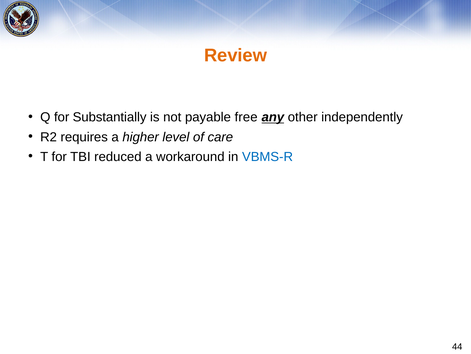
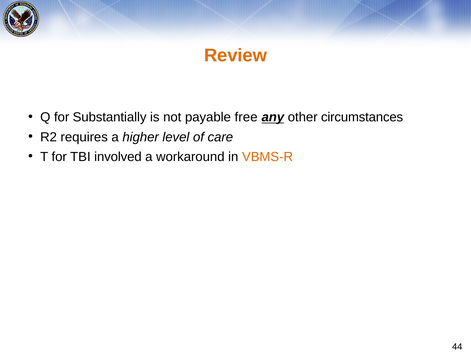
independently: independently -> circumstances
reduced: reduced -> involved
VBMS-R colour: blue -> orange
